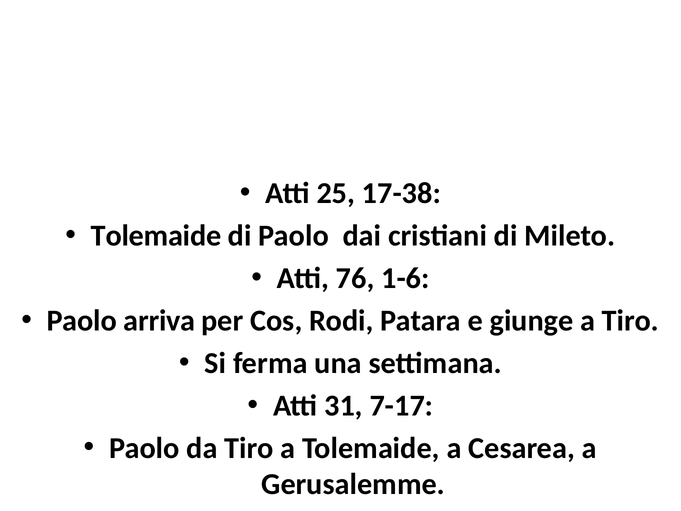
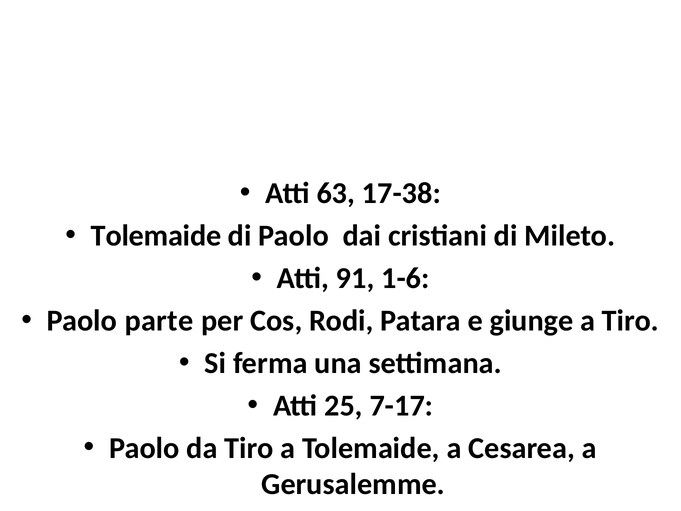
25: 25 -> 63
76: 76 -> 91
arriva: arriva -> parte
31: 31 -> 25
